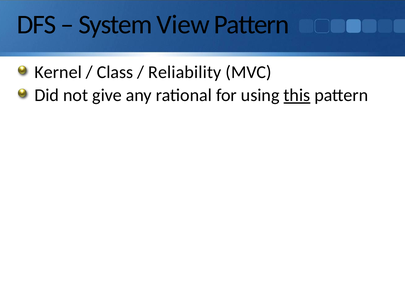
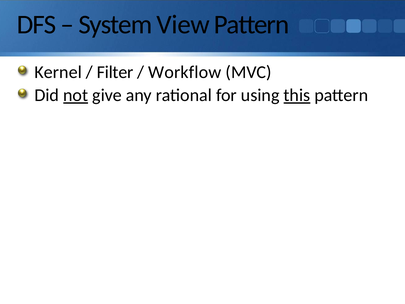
Class: Class -> Filter
Reliability: Reliability -> Workflow
not underline: none -> present
